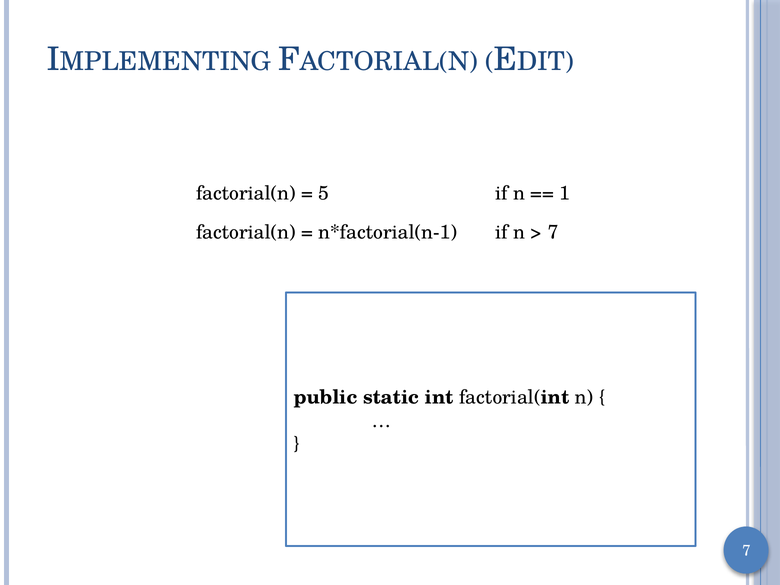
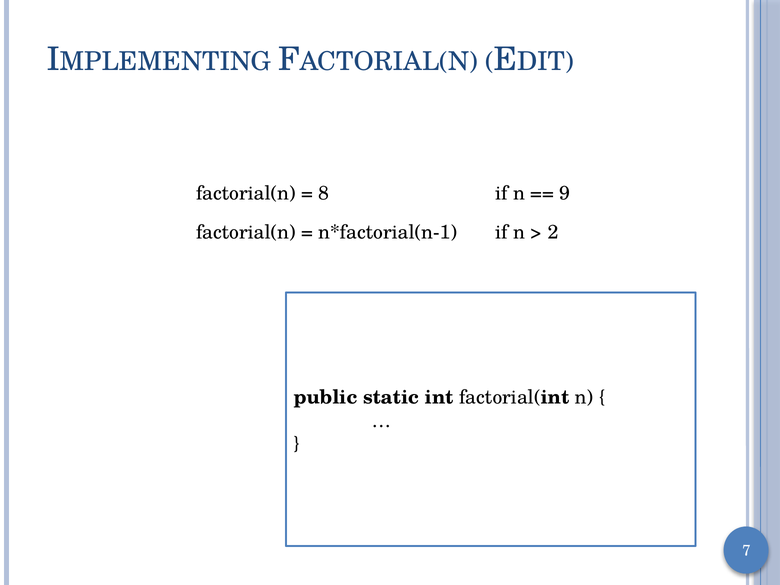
5: 5 -> 8
1: 1 -> 9
7 at (553, 232): 7 -> 2
